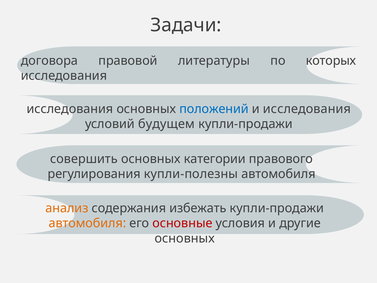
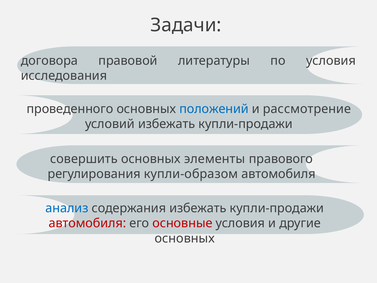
по которых: которых -> условия
исследования at (70, 109): исследования -> проведенного
и исследования: исследования -> рассмотрение
условий будущем: будущем -> избежать
категории: категории -> элементы
купли-полезны: купли-полезны -> купли-образом
анализ colour: orange -> blue
автомобиля at (87, 223) colour: orange -> red
